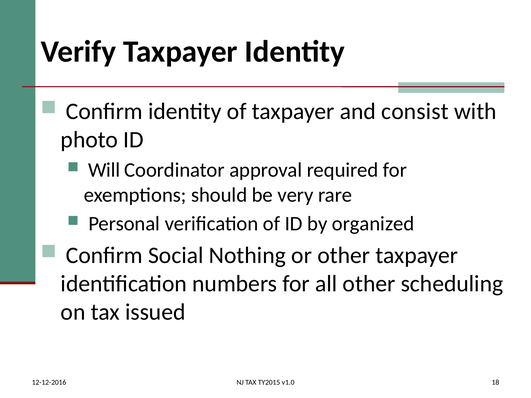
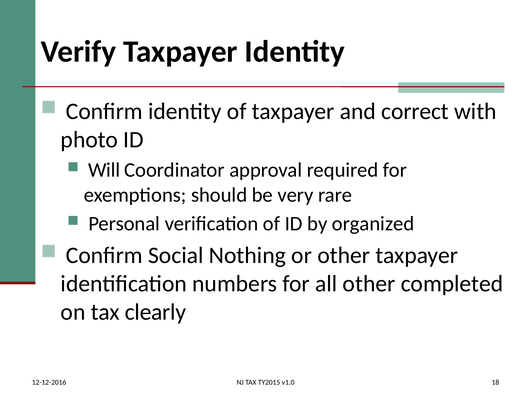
consist: consist -> correct
scheduling: scheduling -> completed
issued: issued -> clearly
